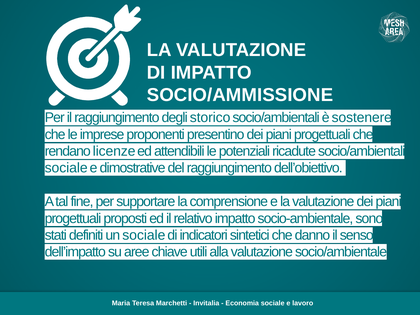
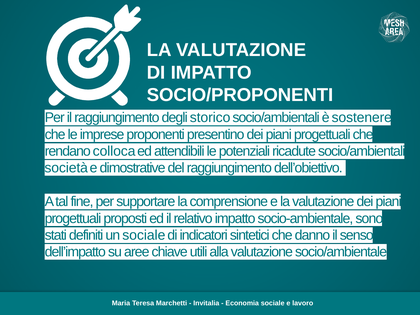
SOCIO/AMMISSIONE: SOCIO/AMMISSIONE -> SOCIO/PROPONENTI
licenze: licenze -> colloca
sociale at (66, 168): sociale -> società
